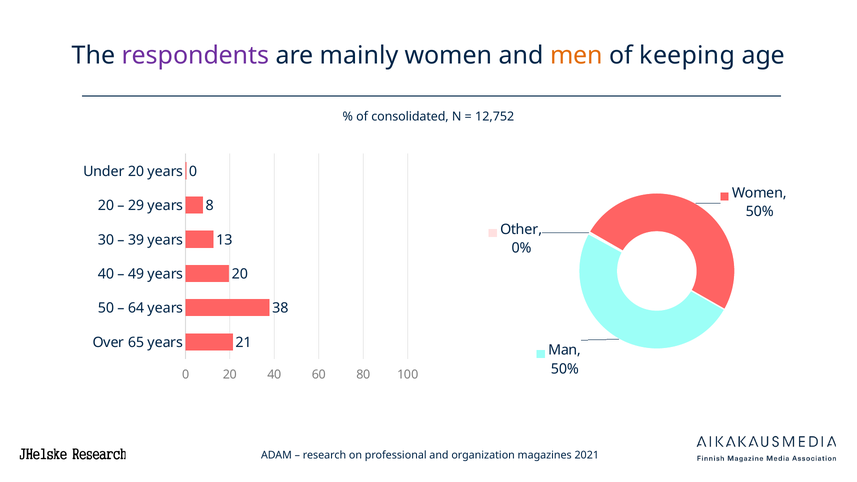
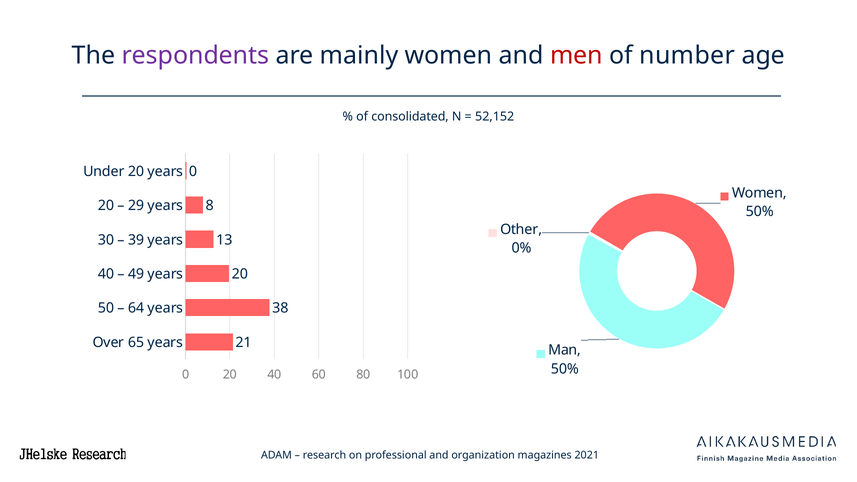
men colour: orange -> red
keeping: keeping -> number
12,752: 12,752 -> 52,152
